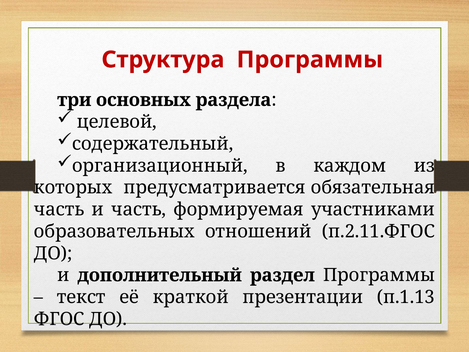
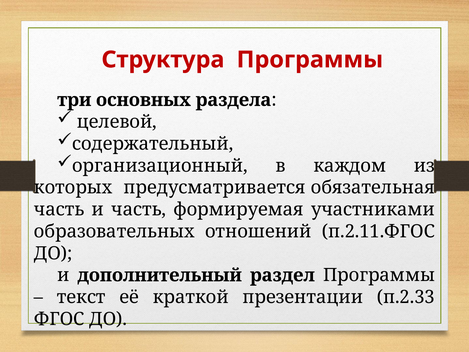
п.1.13: п.1.13 -> п.2.33
